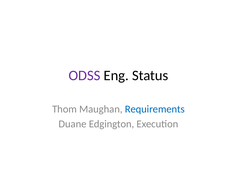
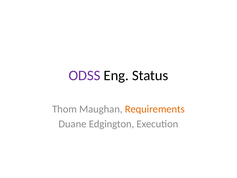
Requirements colour: blue -> orange
